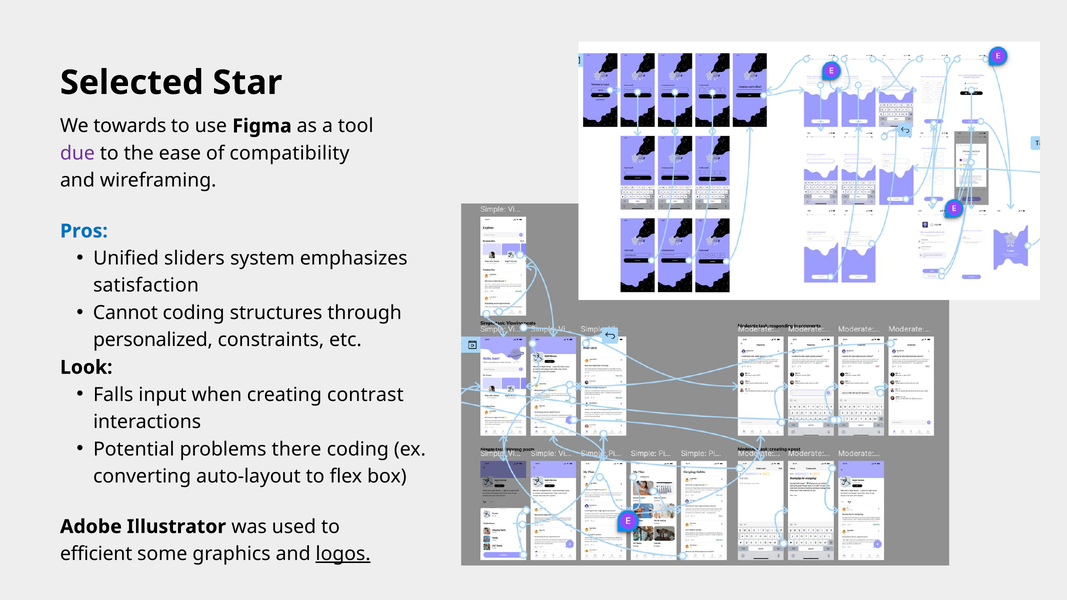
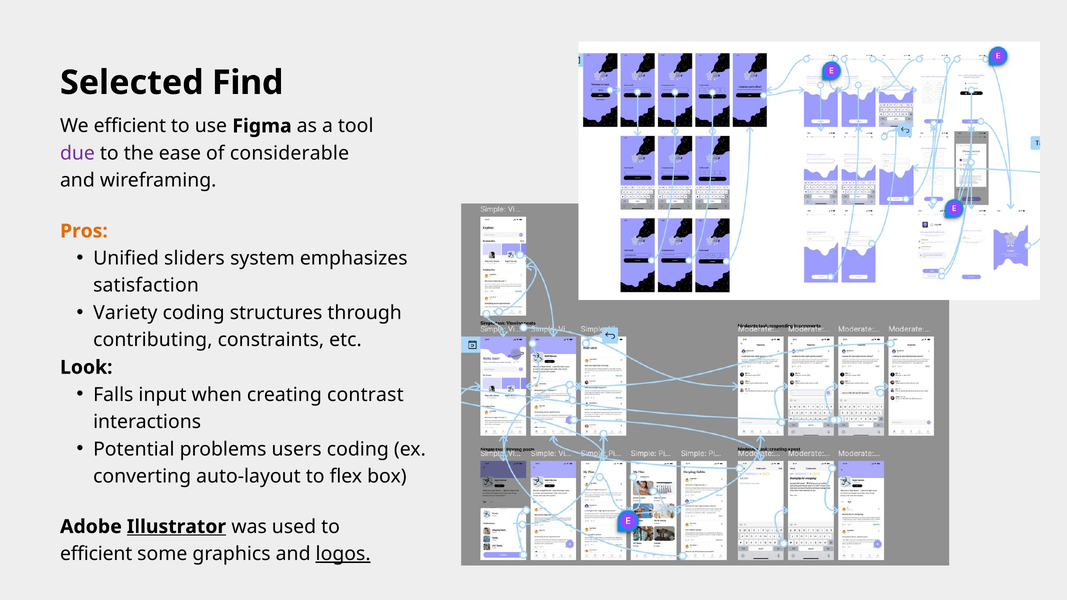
Star: Star -> Find
We towards: towards -> efficient
compatibility: compatibility -> considerable
Pros colour: blue -> orange
Cannot: Cannot -> Variety
personalized: personalized -> contributing
there: there -> users
Illustrator underline: none -> present
